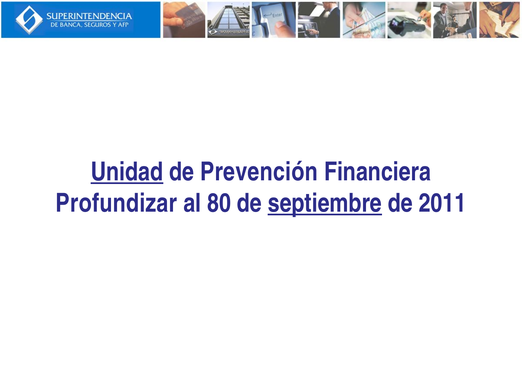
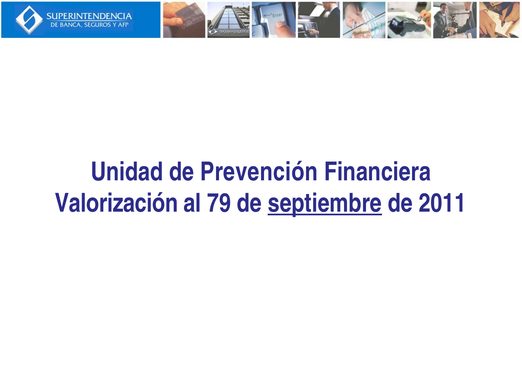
Unidad underline: present -> none
Profundizar: Profundizar -> Valorización
80: 80 -> 79
